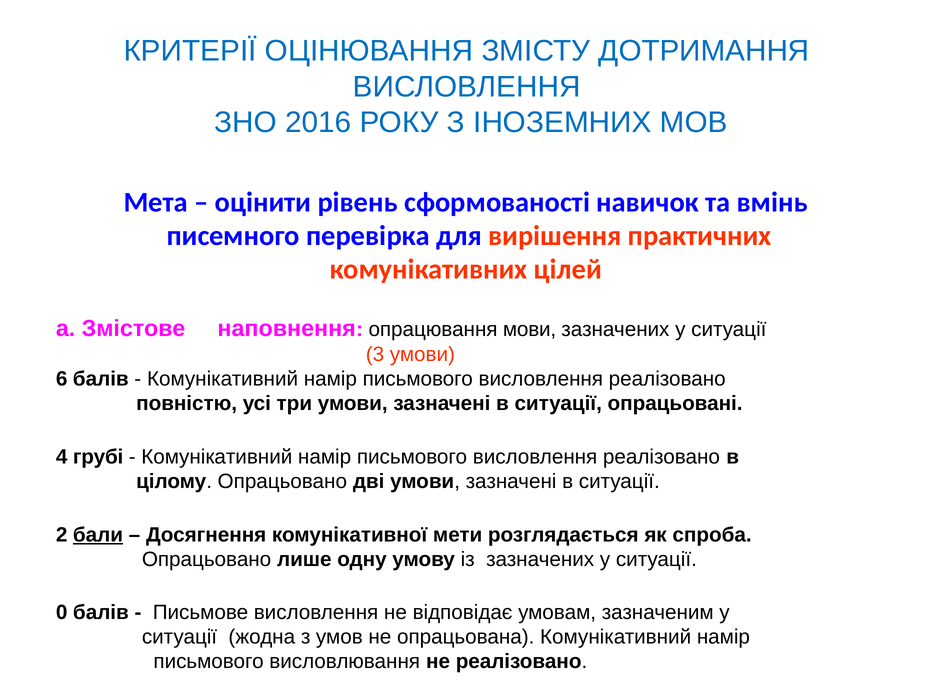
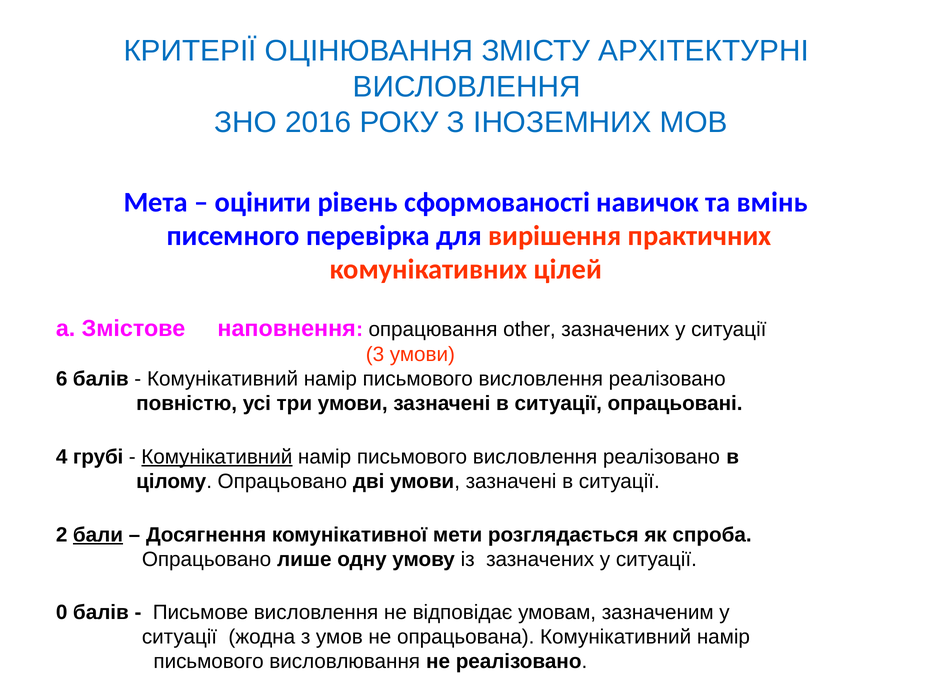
ДОТРИМАННЯ: ДОТРИМАННЯ -> АРХІТЕКТУРНІ
мови: мови -> other
Комунікативний at (217, 457) underline: none -> present
